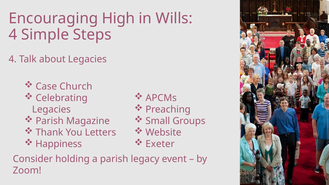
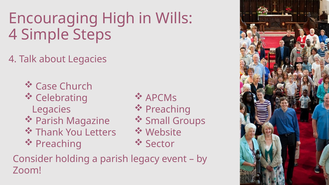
Happiness at (59, 144): Happiness -> Preaching
Exeter: Exeter -> Sector
